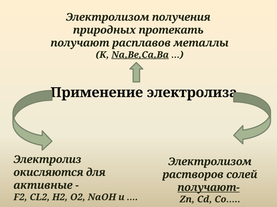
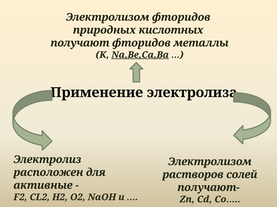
Электролизом получения: получения -> фторидов
протекать: протекать -> кислотных
получают расплавов: расплавов -> фторидов
окисляются: окисляются -> расположен
получают- underline: present -> none
